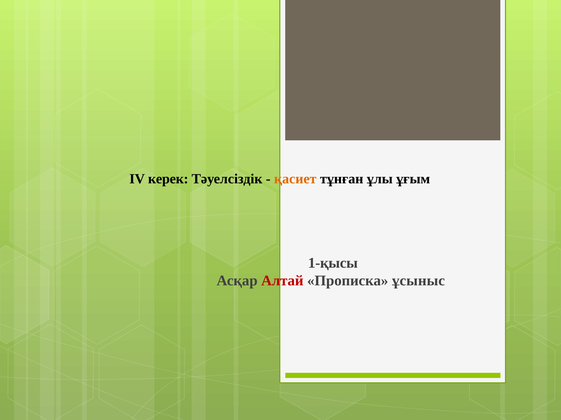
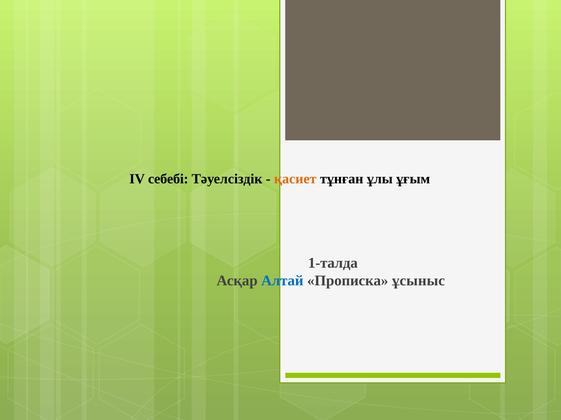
керек: керек -> себебі
1-қысы: 1-қысы -> 1-талда
Алтай colour: red -> blue
